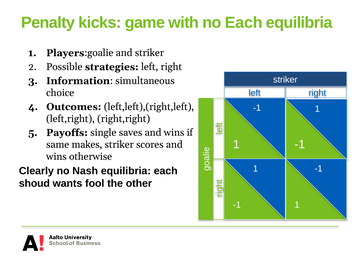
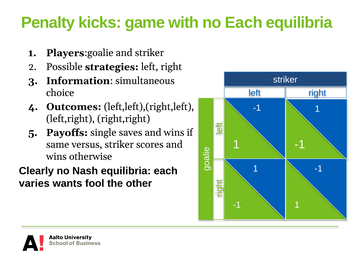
makes: makes -> versus
shoud: shoud -> varies
